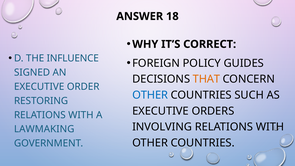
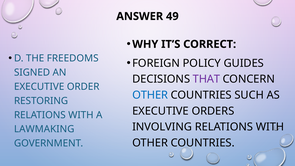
18: 18 -> 49
INFLUENCE: INFLUENCE -> FREEDOMS
THAT colour: orange -> purple
